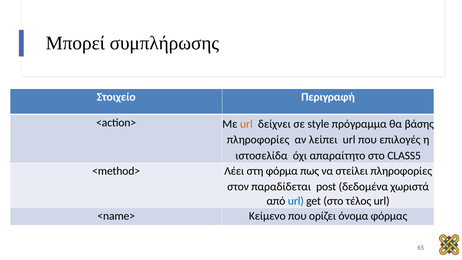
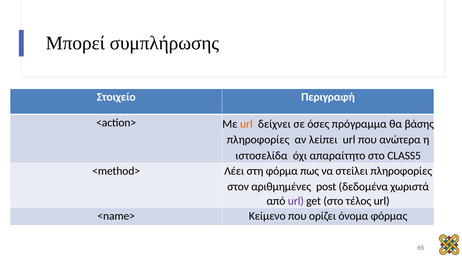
style: style -> όσες
επιλογές: επιλογές -> ανώτερα
παραδίδεται: παραδίδεται -> αριθμημένες
url at (296, 201) colour: blue -> purple
